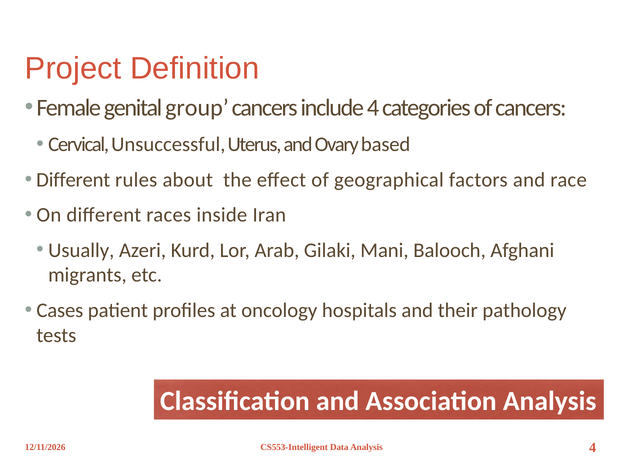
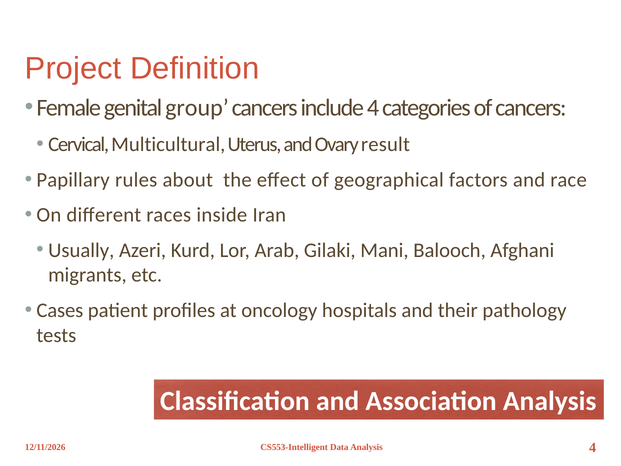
Unsuccessful: Unsuccessful -> Multicultural
based: based -> result
Different at (73, 180): Different -> Papillary
